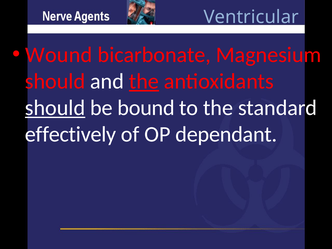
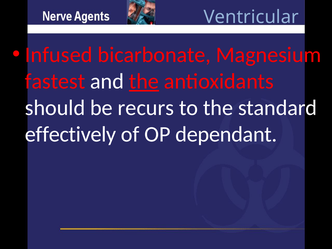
Wound: Wound -> Infused
should at (55, 81): should -> fastest
should at (55, 108) underline: present -> none
bound: bound -> recurs
